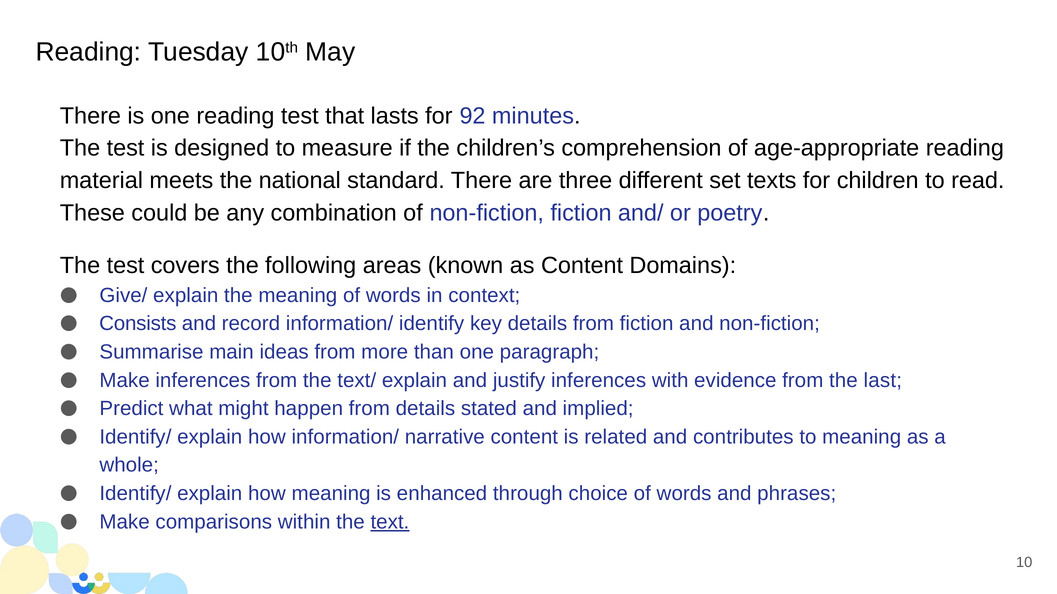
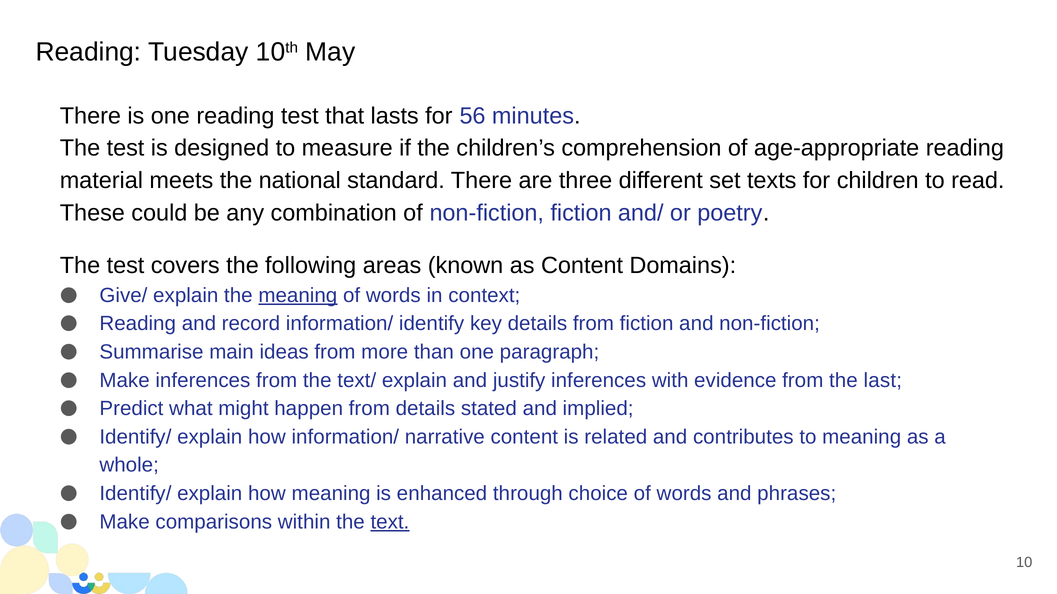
92: 92 -> 56
meaning at (298, 296) underline: none -> present
Consists at (138, 324): Consists -> Reading
